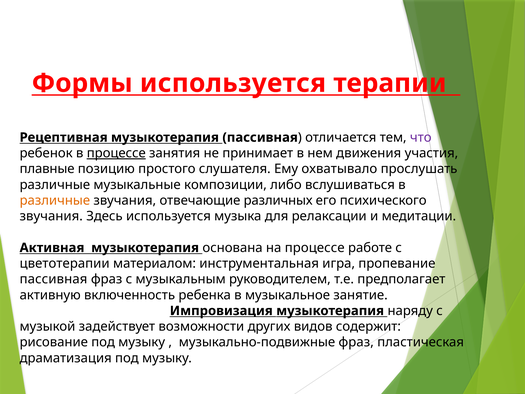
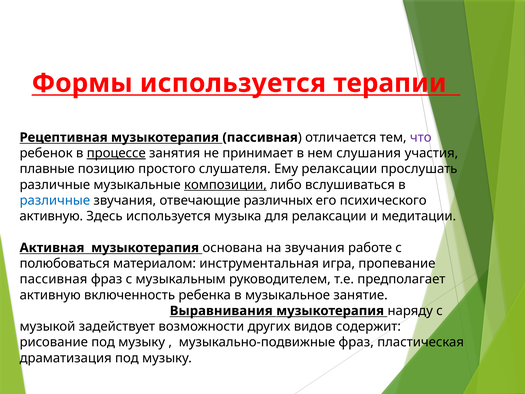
движения: движения -> слушания
Ему охватывало: охватывало -> релаксации
композиции underline: none -> present
различные at (55, 200) colour: orange -> blue
звучания at (51, 216): звучания -> активную
на процессе: процессе -> звучания
цветотерапии: цветотерапии -> полюбоваться
Импровизация: Импровизация -> Выравнивания
